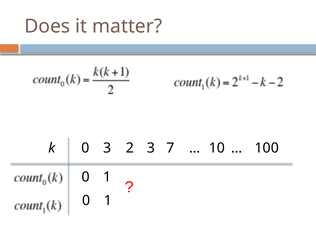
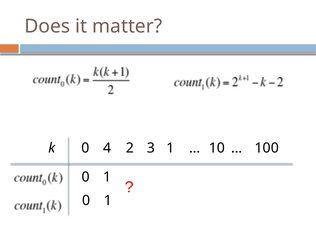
0 3: 3 -> 4
3 7: 7 -> 1
